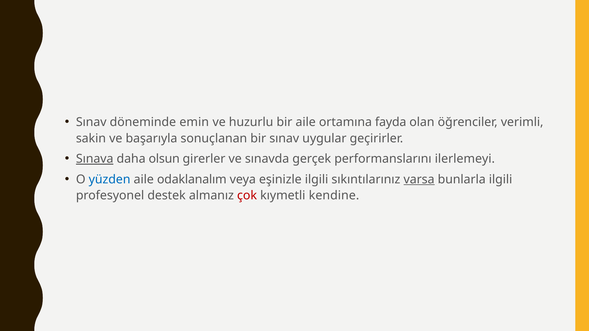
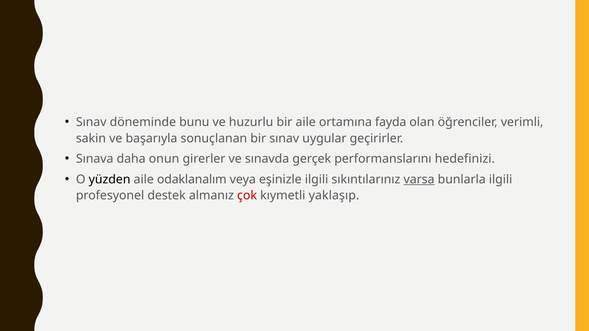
emin: emin -> bunu
Sınava underline: present -> none
olsun: olsun -> onun
ilerlemeyi: ilerlemeyi -> hedefinizi
yüzden colour: blue -> black
kendine: kendine -> yaklaşıp
